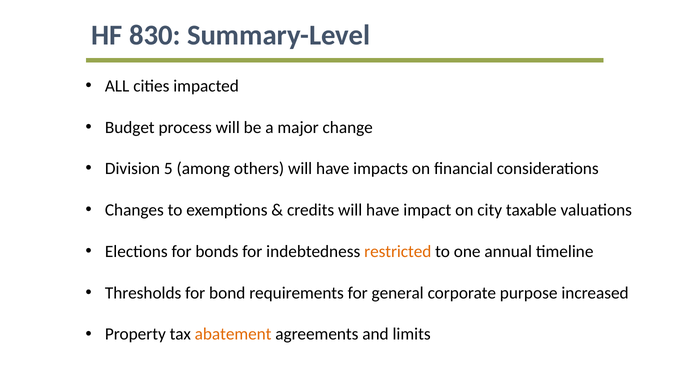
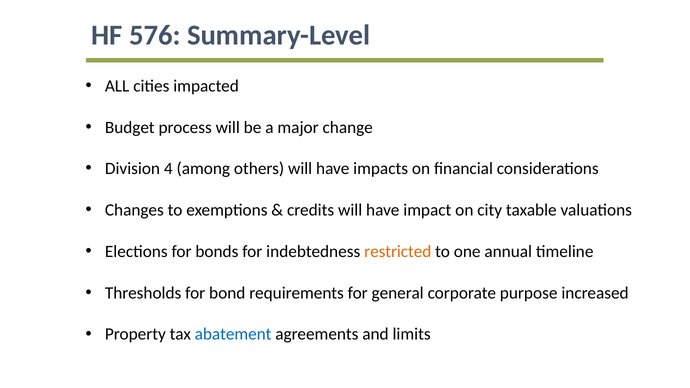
830: 830 -> 576
5: 5 -> 4
abatement colour: orange -> blue
